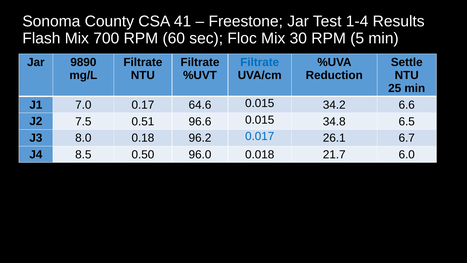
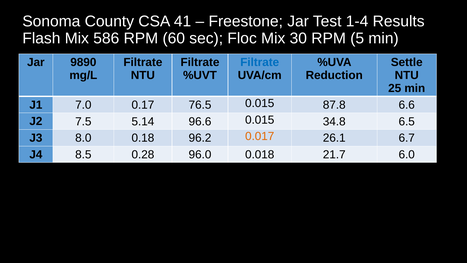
700: 700 -> 586
64.6: 64.6 -> 76.5
34.2: 34.2 -> 87.8
0.51: 0.51 -> 5.14
0.017 colour: blue -> orange
0.50: 0.50 -> 0.28
